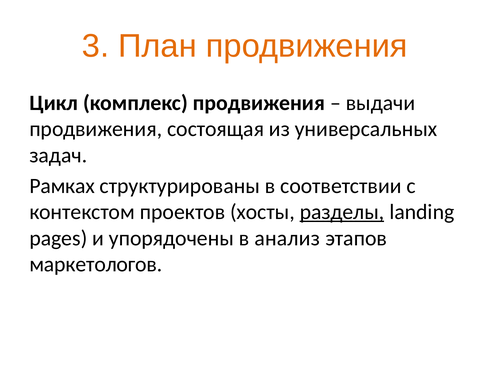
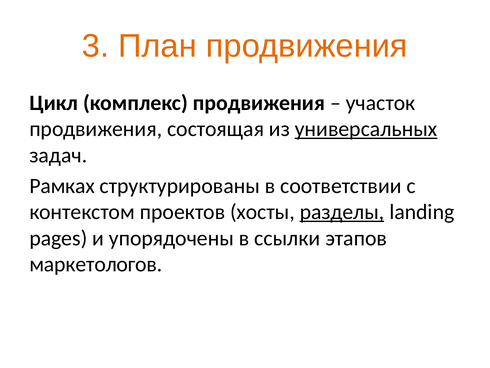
выдачи: выдачи -> участок
универсальных underline: none -> present
анализ: анализ -> ссылки
